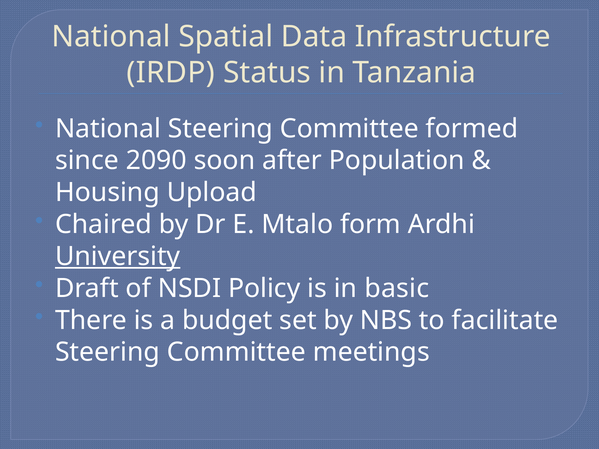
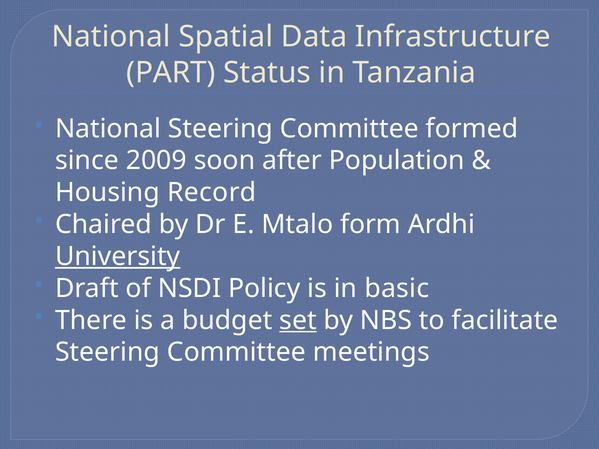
IRDP: IRDP -> PART
2090: 2090 -> 2009
Upload: Upload -> Record
set underline: none -> present
